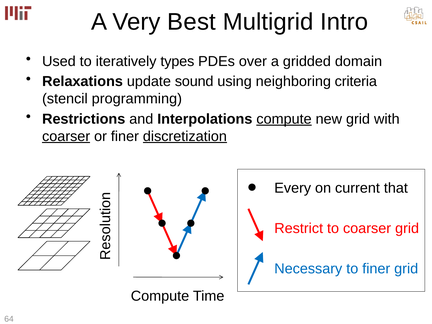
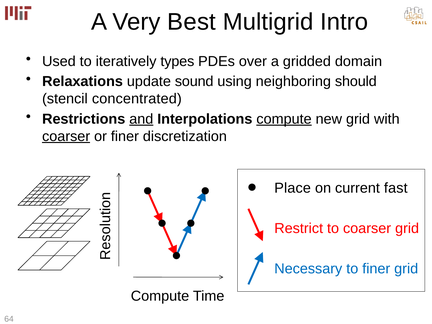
criteria: criteria -> should
programming: programming -> concentrated
and underline: none -> present
discretization underline: present -> none
Every: Every -> Place
that: that -> fast
